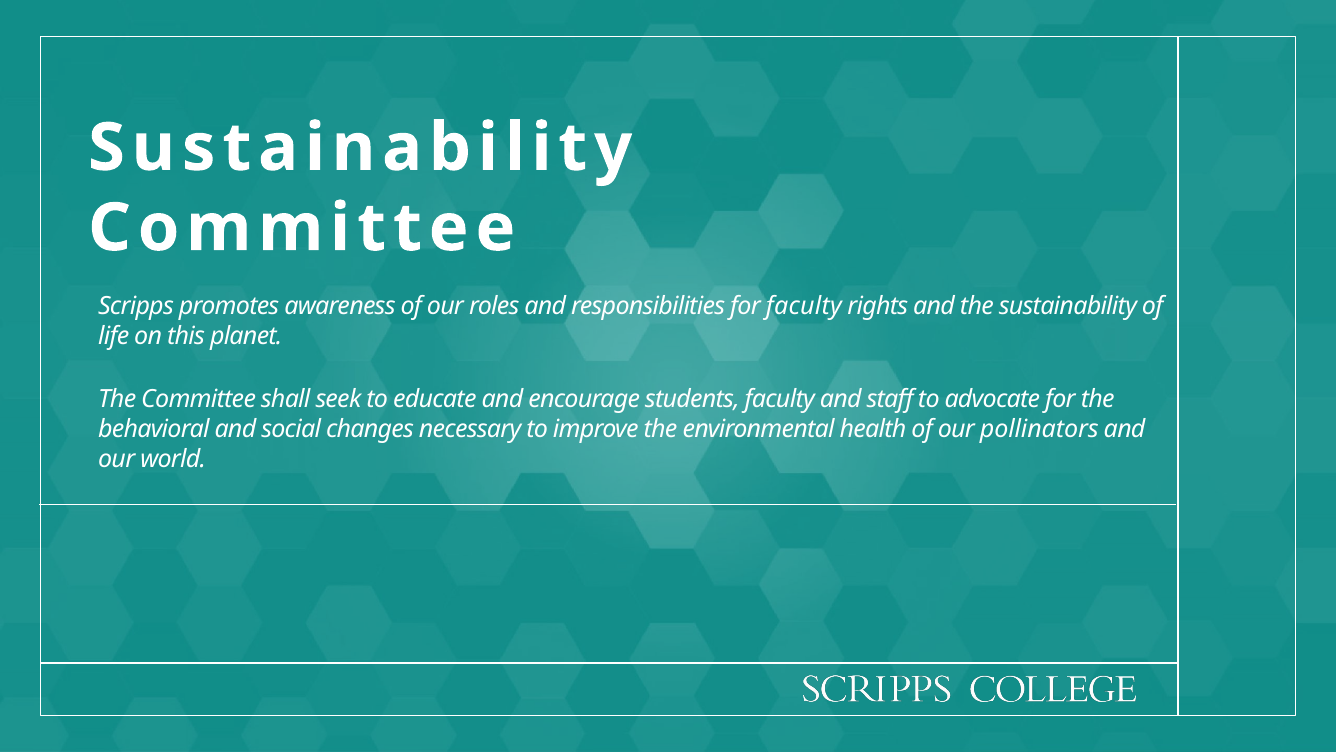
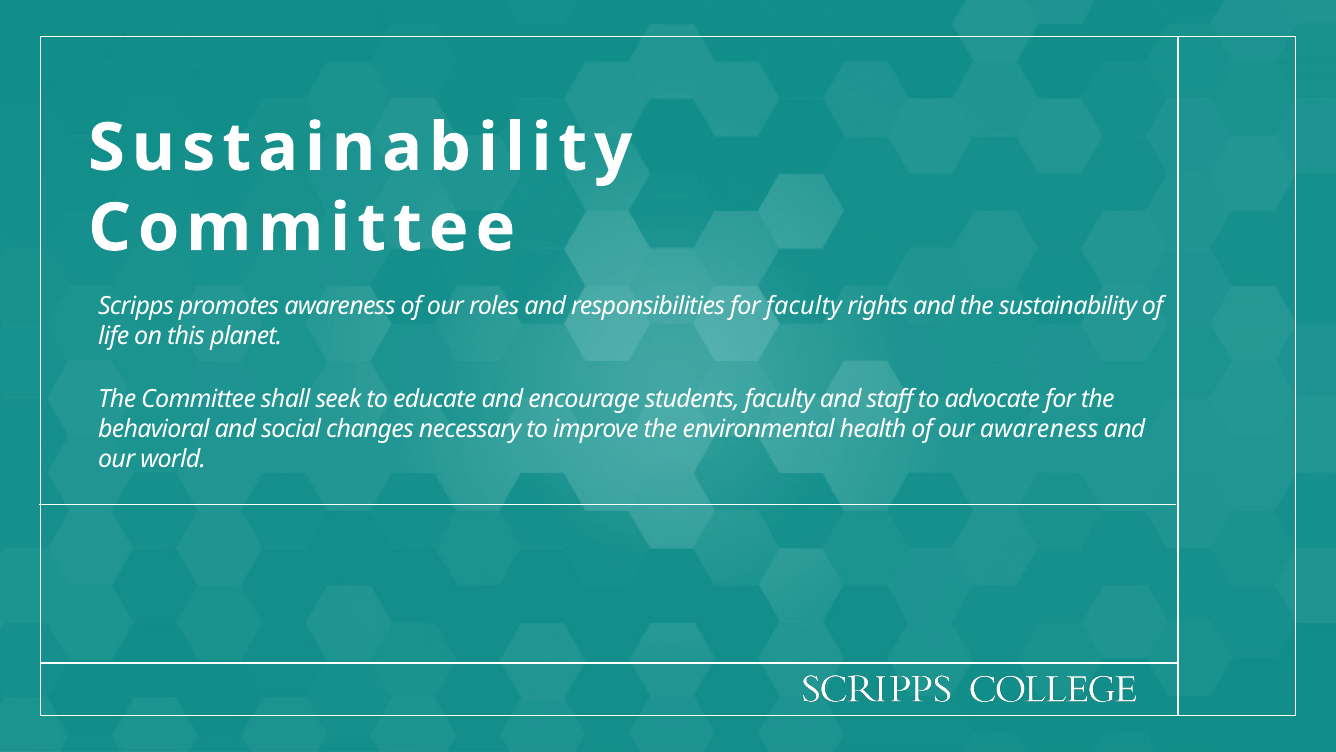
our pollinators: pollinators -> awareness
